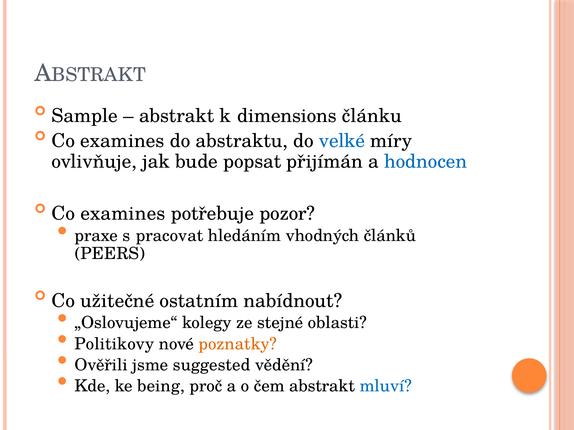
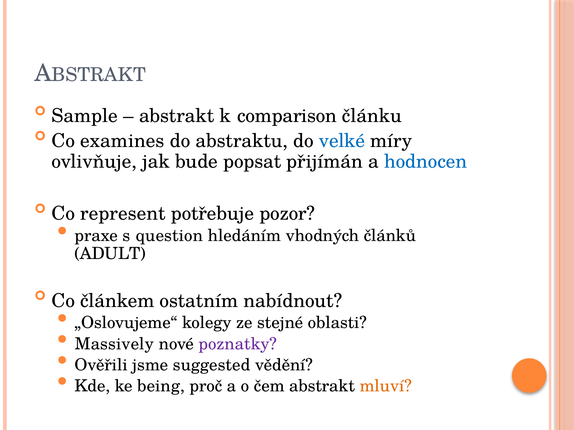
dimensions: dimensions -> comparison
examines at (123, 214): examines -> represent
pracovat: pracovat -> question
PEERS: PEERS -> ADULT
užitečné: užitečné -> článkem
Politikovy: Politikovy -> Massively
poznatky colour: orange -> purple
mluví colour: blue -> orange
